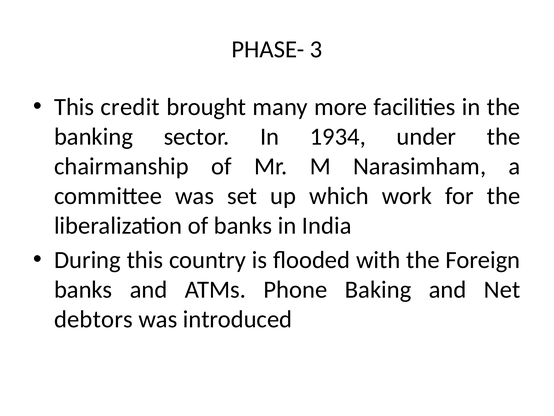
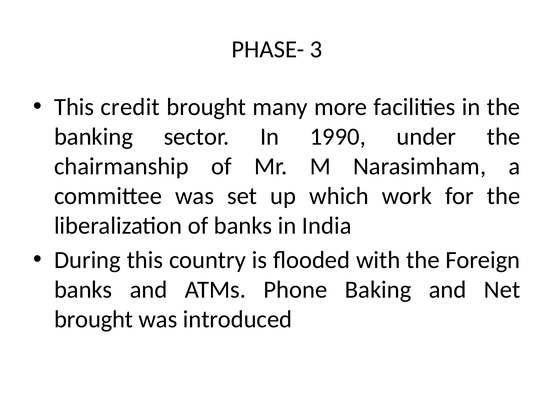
1934: 1934 -> 1990
debtors at (93, 319): debtors -> brought
